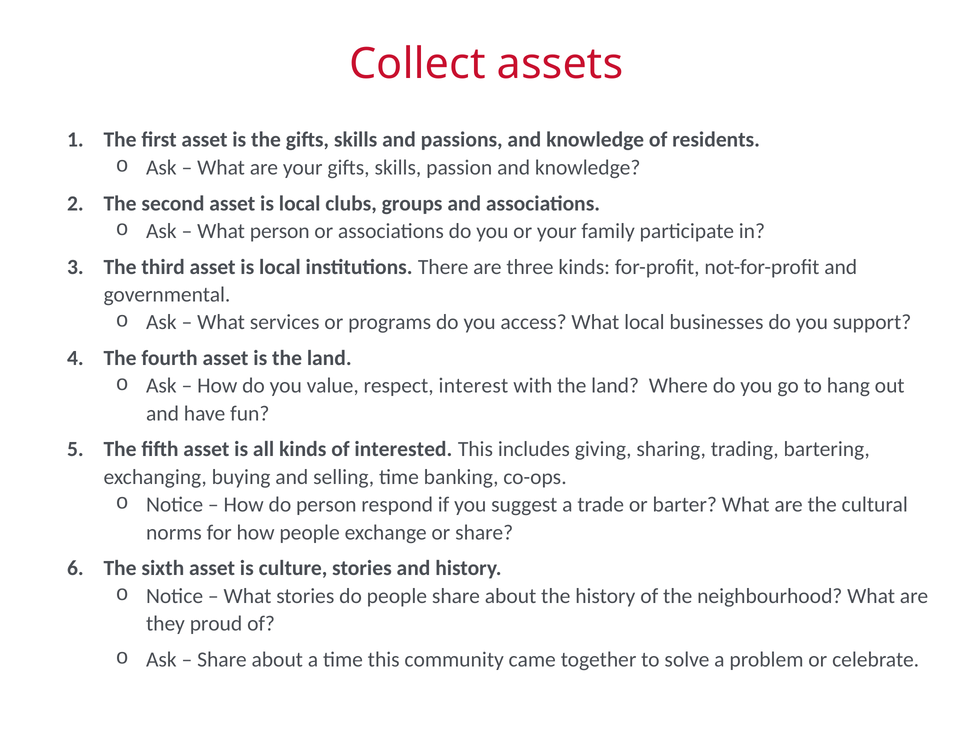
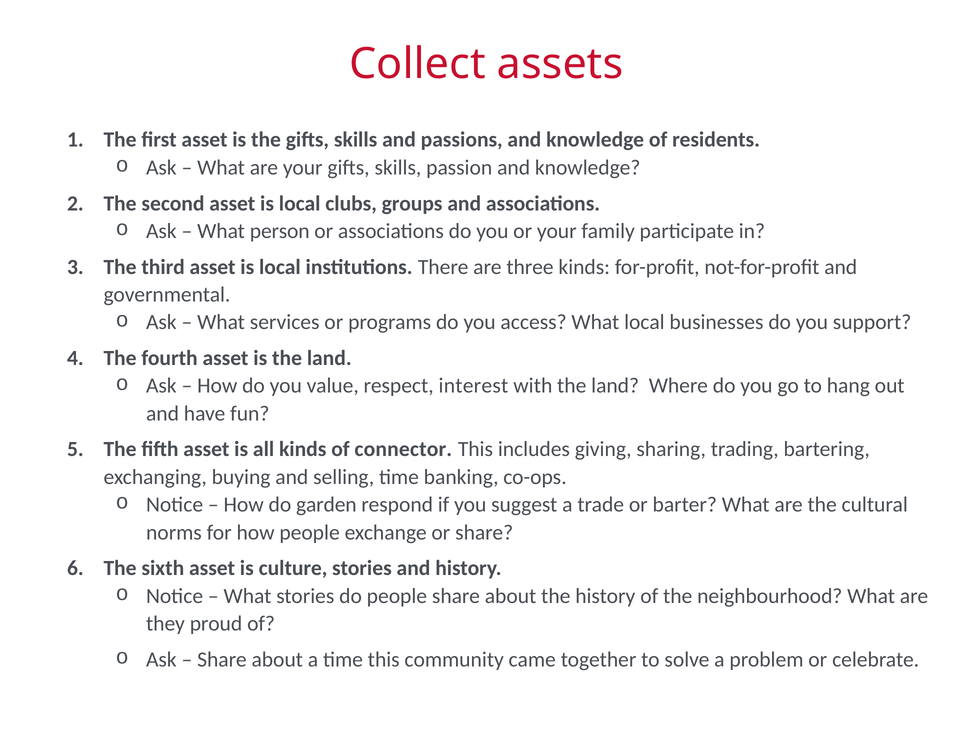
interested: interested -> connector
do person: person -> garden
